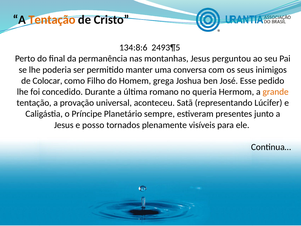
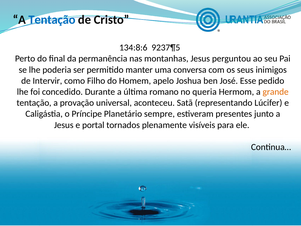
Tentação at (52, 20) colour: orange -> blue
2493¶5: 2493¶5 -> 9237¶5
Colocar: Colocar -> Intervir
grega: grega -> apelo
posso: posso -> portal
